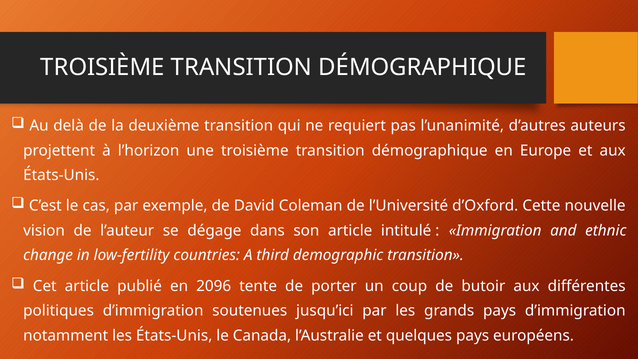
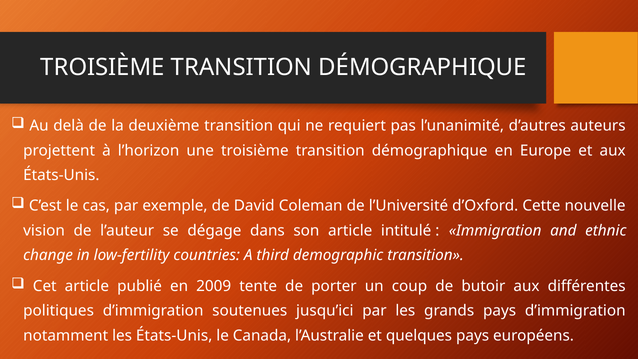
2096: 2096 -> 2009
